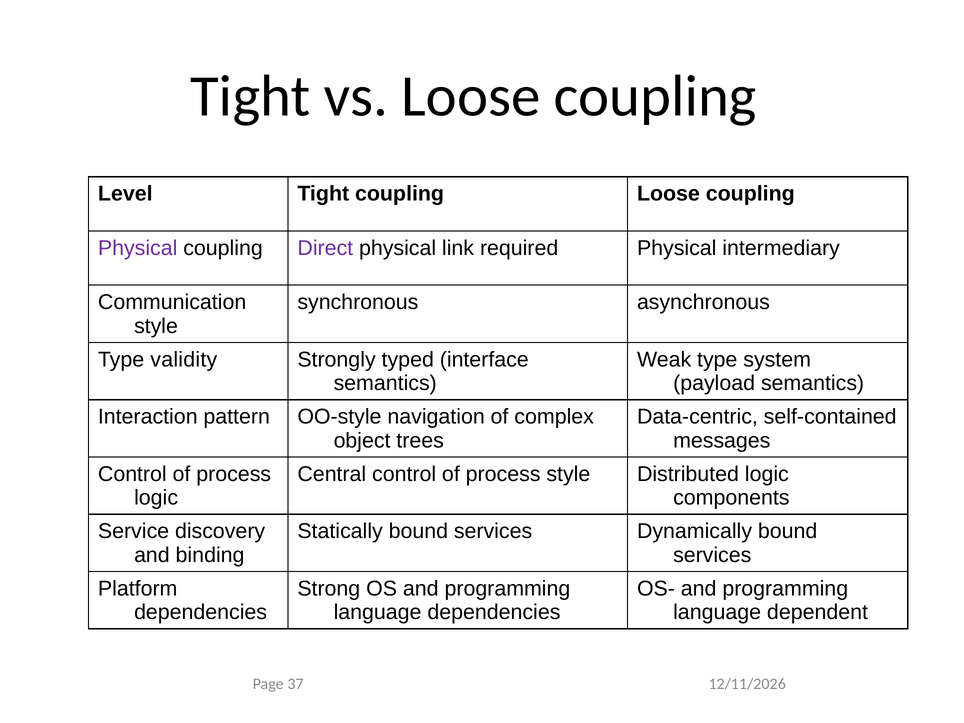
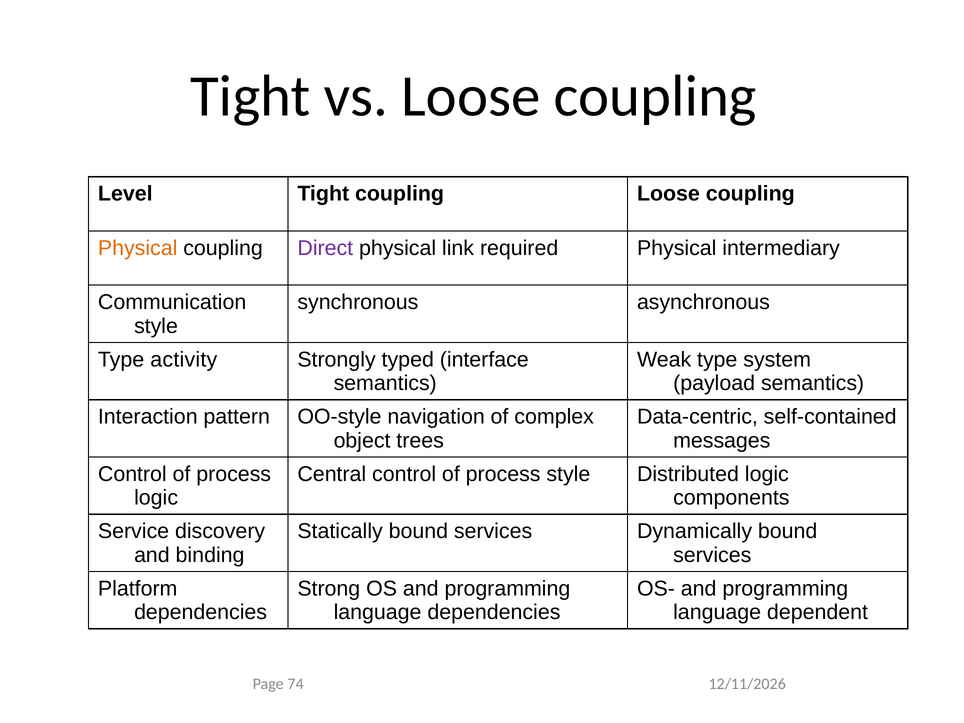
Physical at (138, 248) colour: purple -> orange
validity: validity -> activity
37: 37 -> 74
